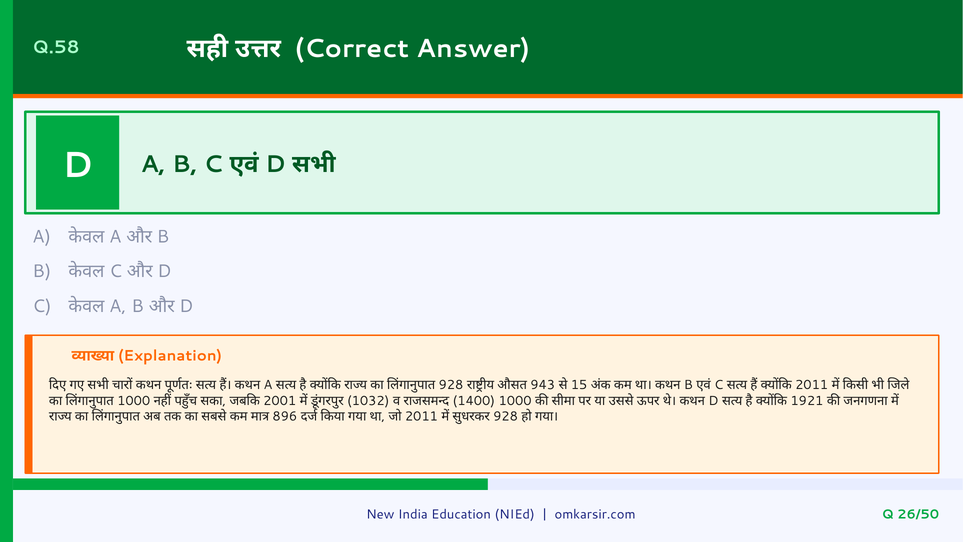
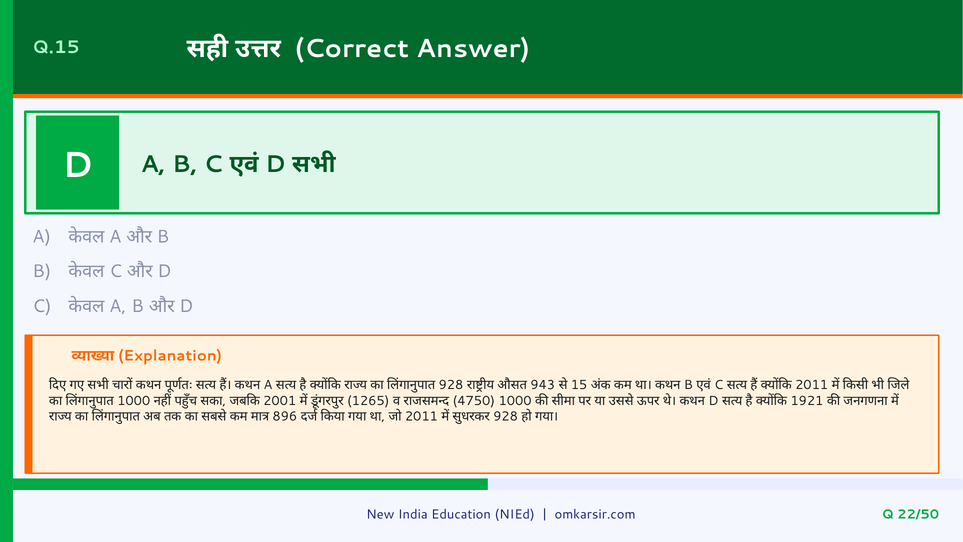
Q.58: Q.58 -> Q.15
1032: 1032 -> 1265
1400: 1400 -> 4750
26/50: 26/50 -> 22/50
